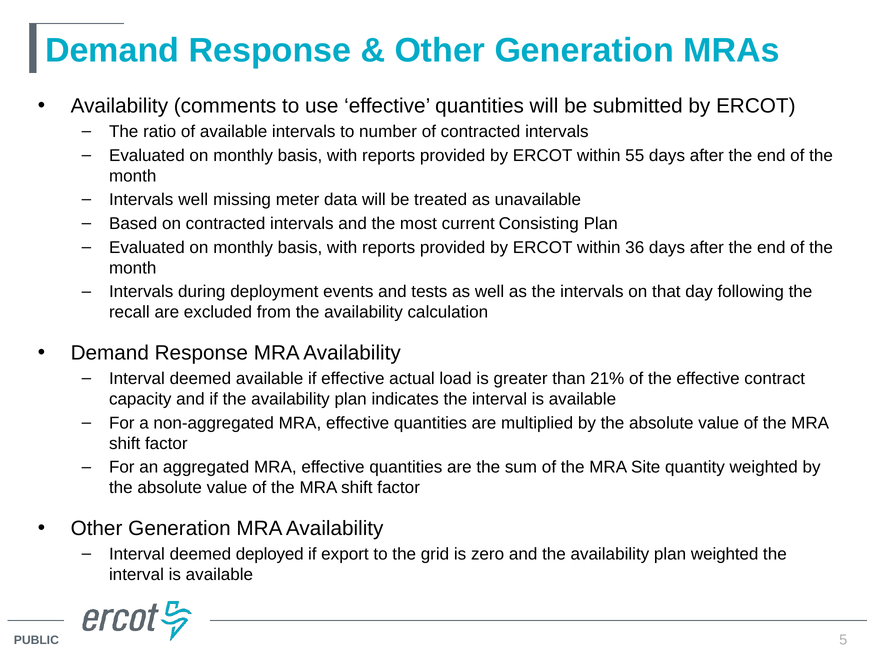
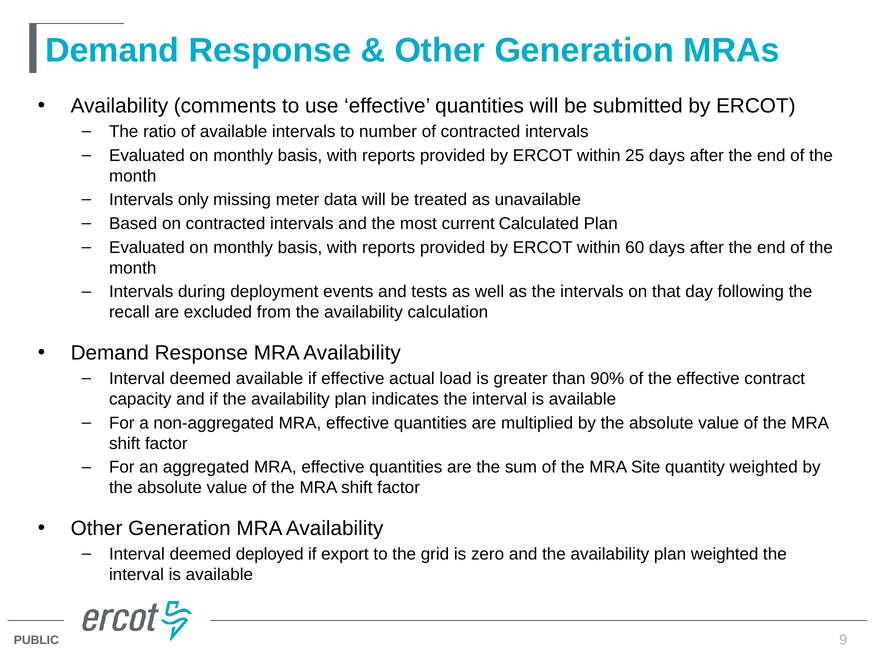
55: 55 -> 25
Intervals well: well -> only
Consisting: Consisting -> Calculated
36: 36 -> 60
21%: 21% -> 90%
5: 5 -> 9
